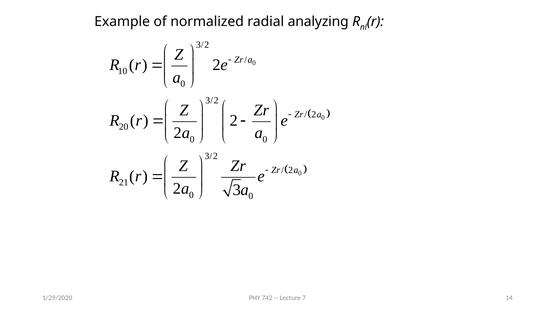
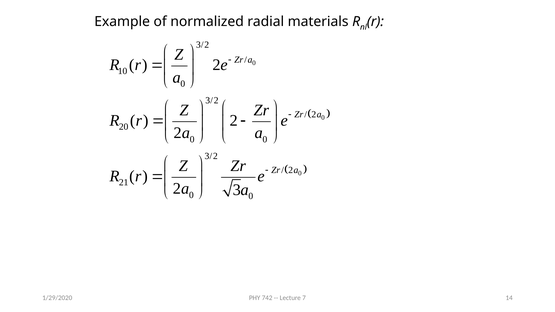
analyzing: analyzing -> materials
